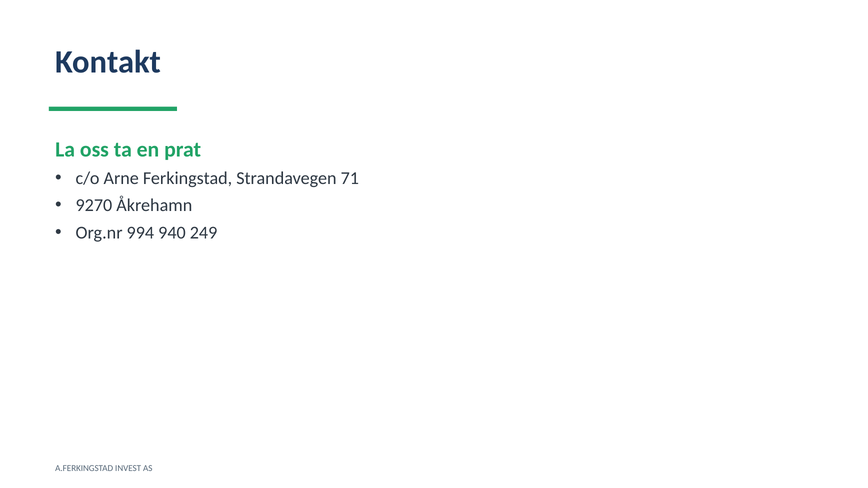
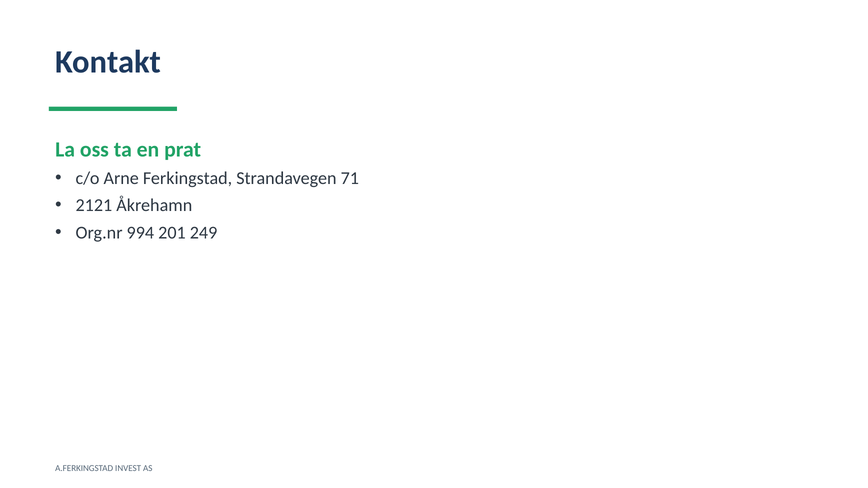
9270: 9270 -> 2121
940: 940 -> 201
